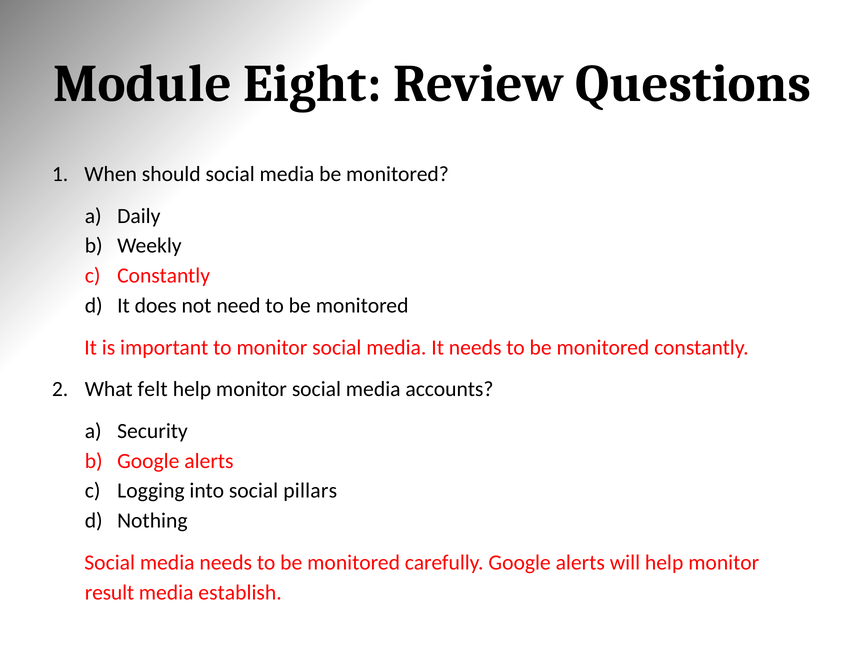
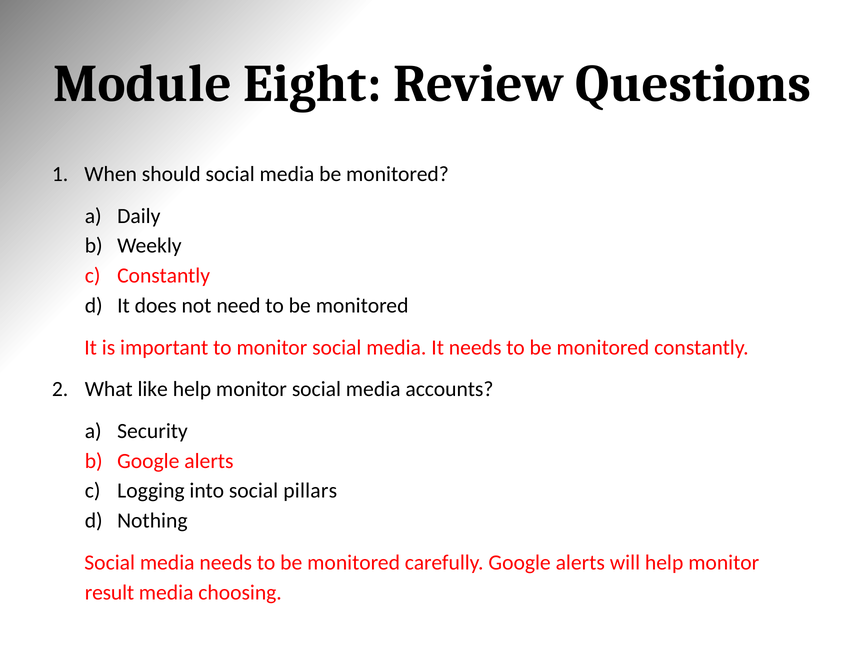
felt: felt -> like
establish: establish -> choosing
